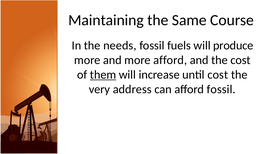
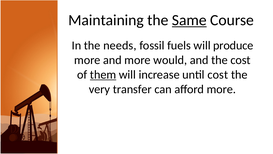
Same underline: none -> present
more afford: afford -> would
address: address -> transfer
afford fossil: fossil -> more
